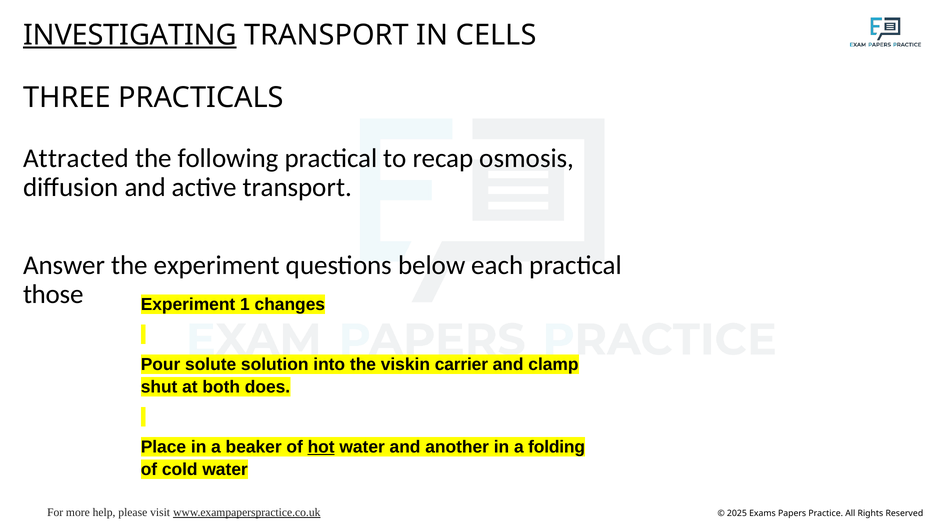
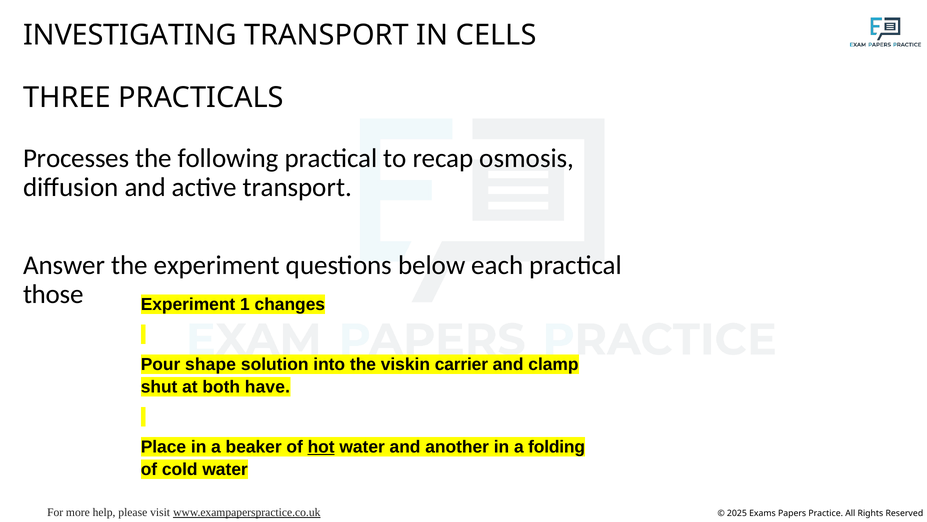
INVESTIGATING underline: present -> none
Attracted: Attracted -> Processes
solute: solute -> shape
does: does -> have
